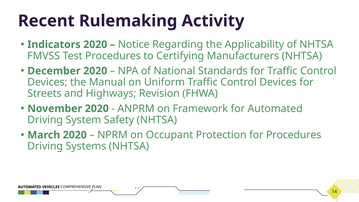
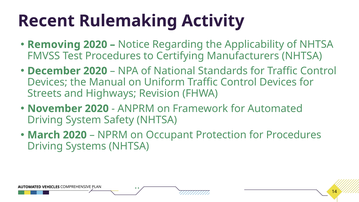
Indicators: Indicators -> Removing
